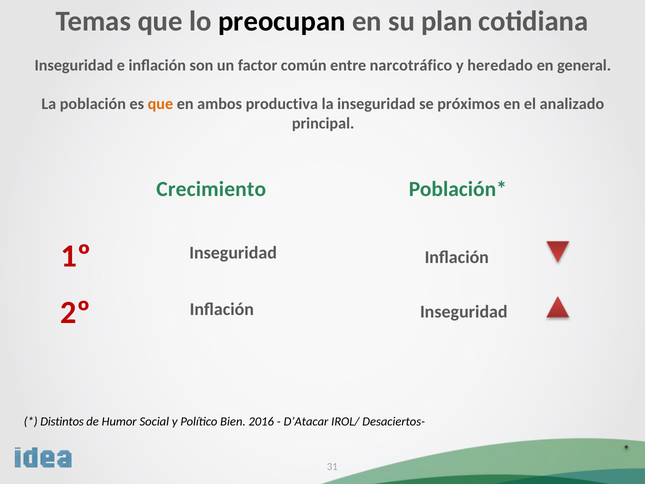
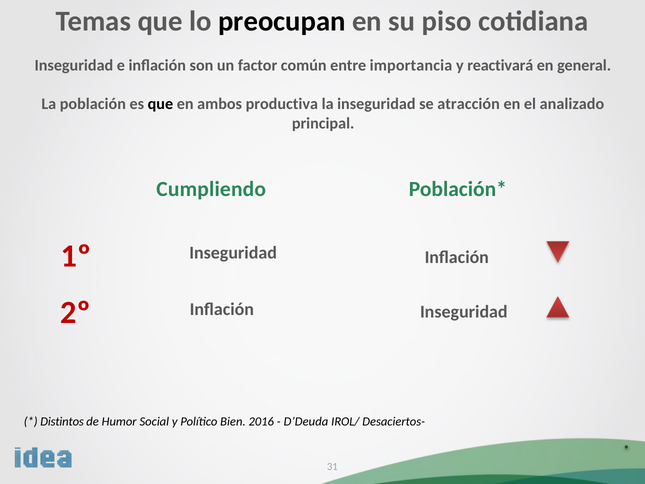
plan: plan -> piso
narcotráfico: narcotráfico -> importancia
heredado: heredado -> reactivará
que at (160, 104) colour: orange -> black
próximos: próximos -> atracción
Crecimiento: Crecimiento -> Cumpliendo
D’Atacar: D’Atacar -> D’Deuda
